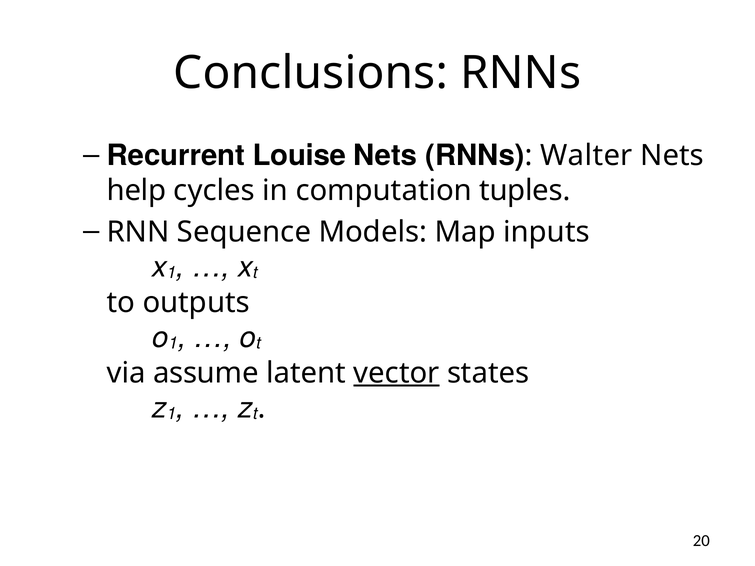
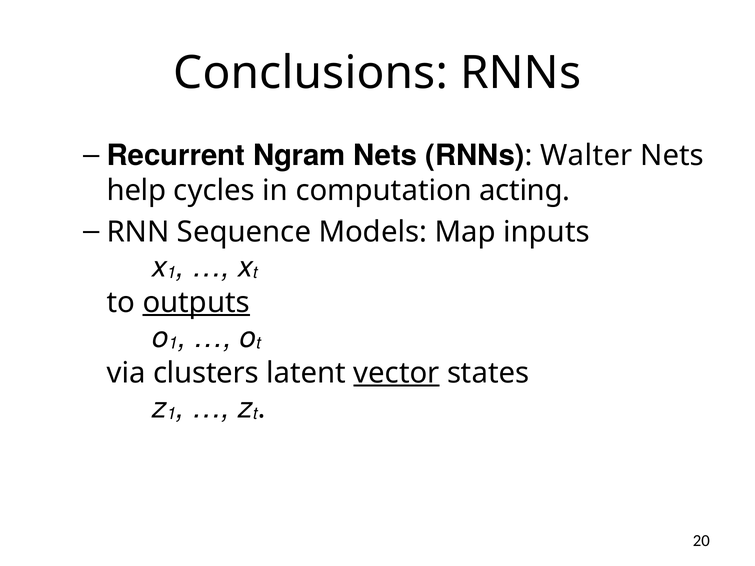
Louise: Louise -> Ngram
tuples: tuples -> acting
outputs underline: none -> present
assume: assume -> clusters
